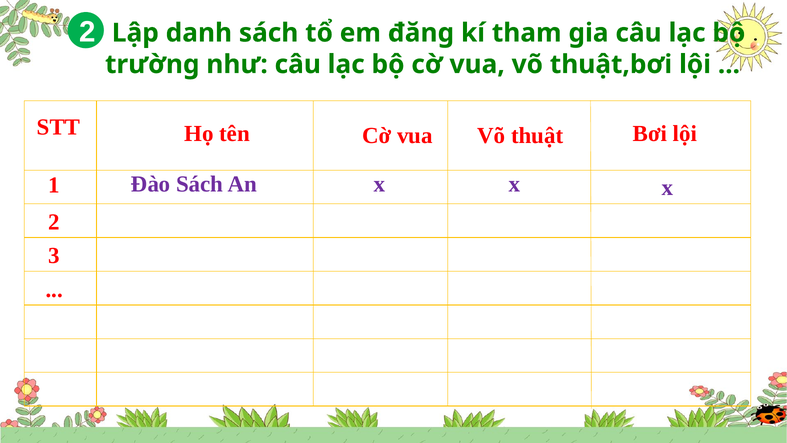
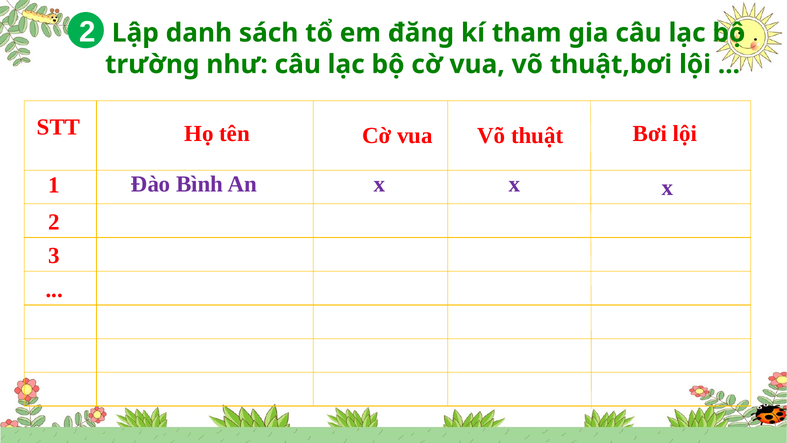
Đào Sách: Sách -> Bình
